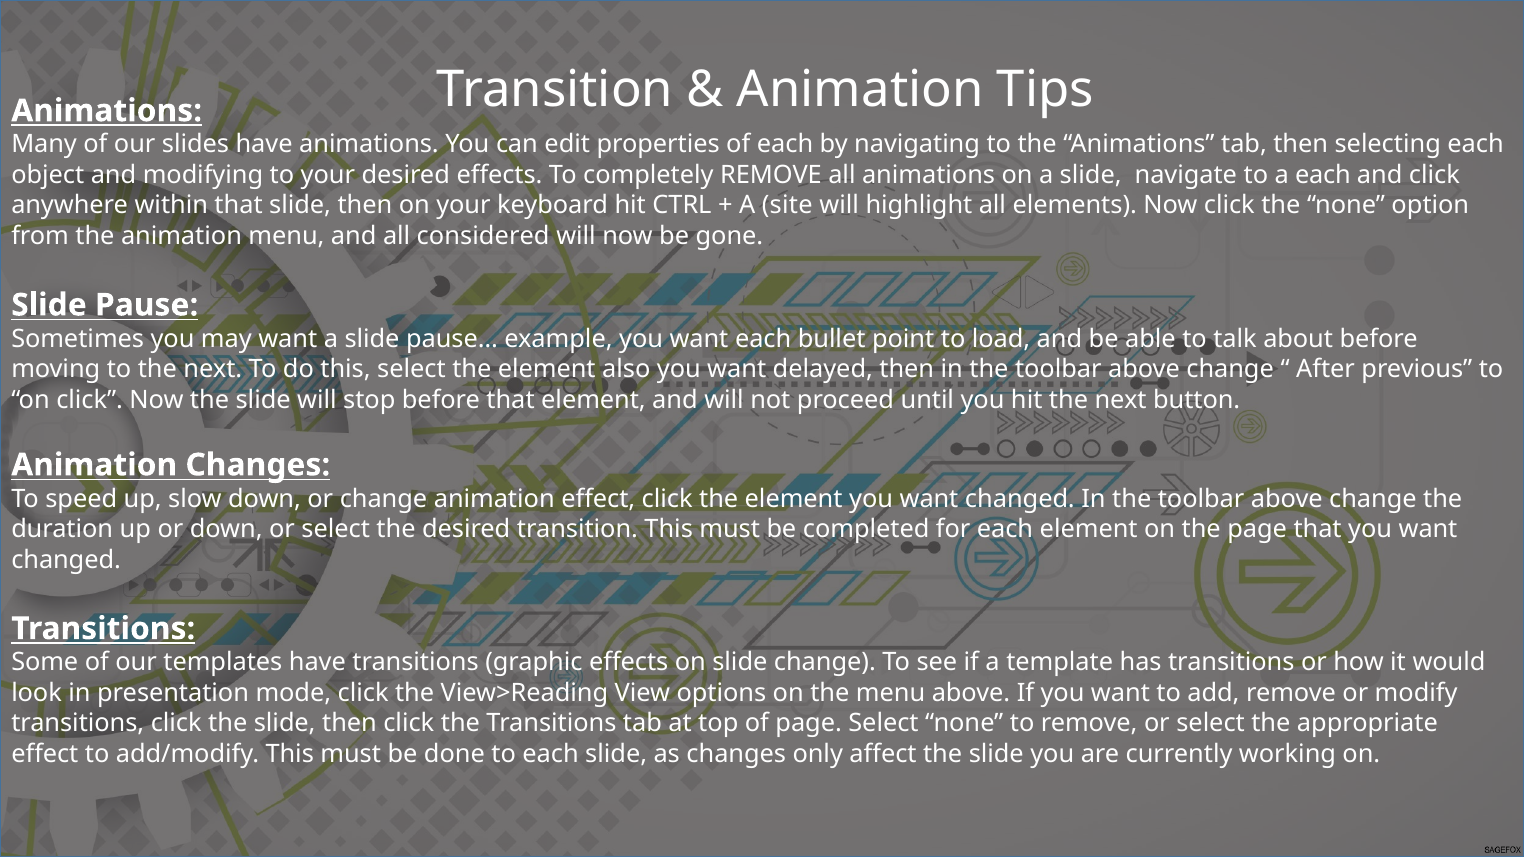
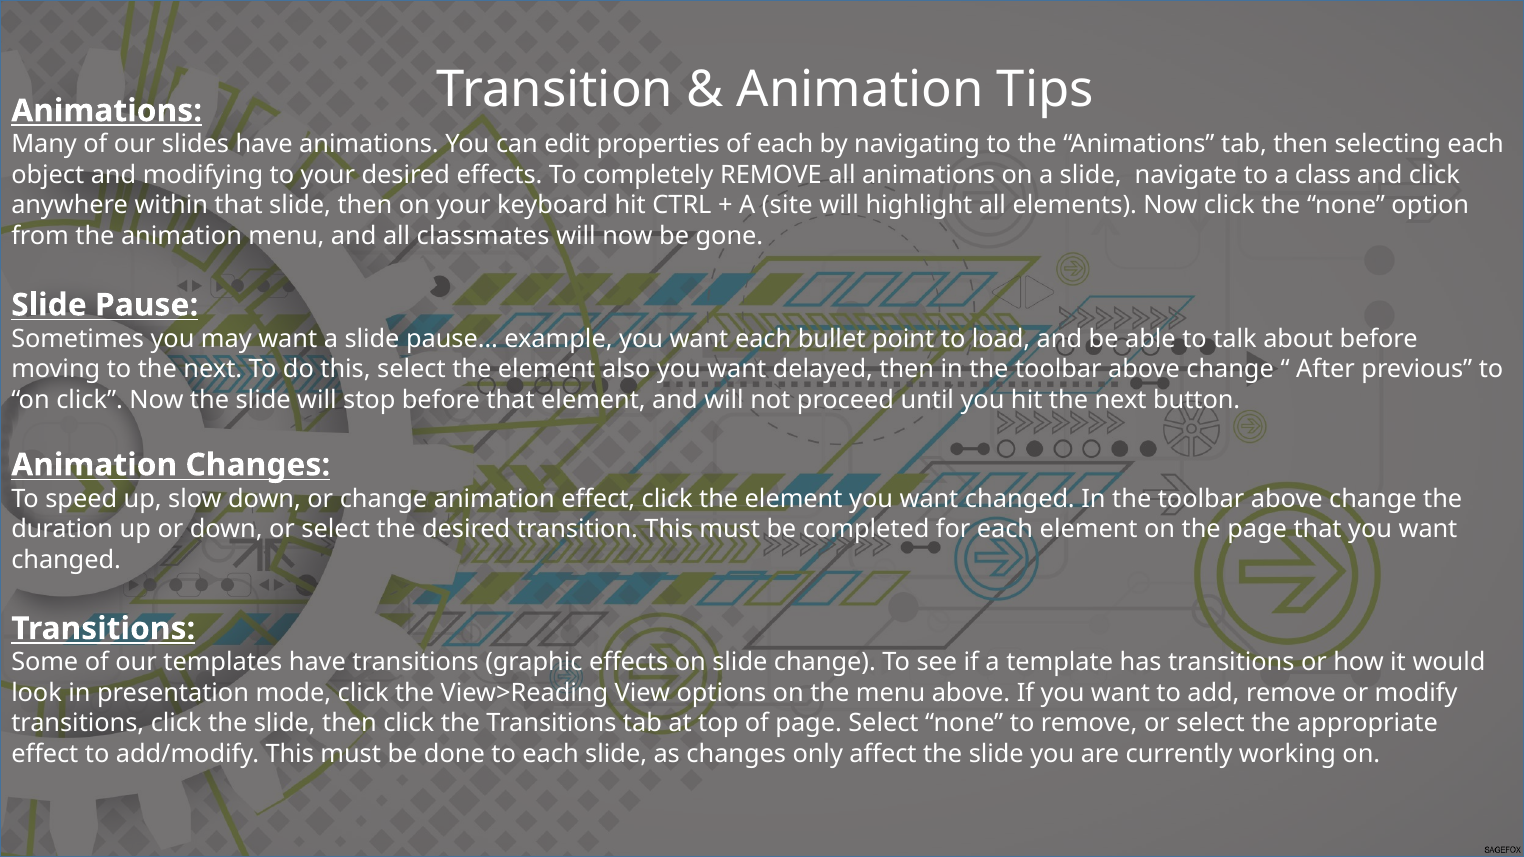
a each: each -> class
considered: considered -> classmates
